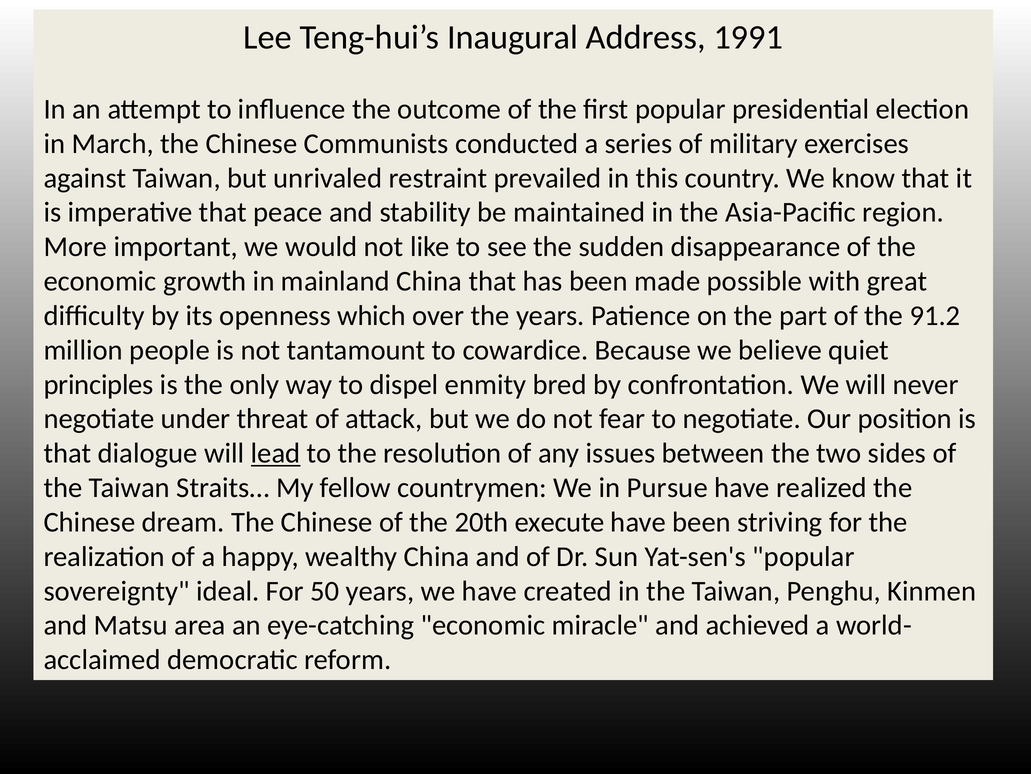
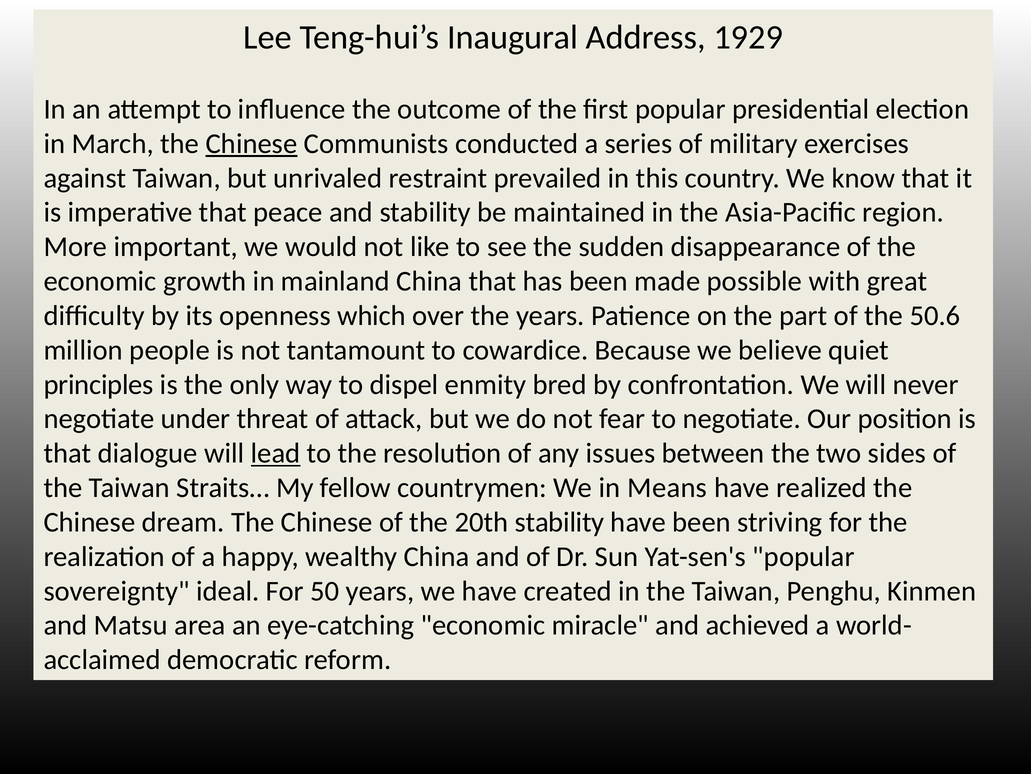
1991: 1991 -> 1929
Chinese at (252, 144) underline: none -> present
91.2: 91.2 -> 50.6
Pursue: Pursue -> Means
20th execute: execute -> stability
